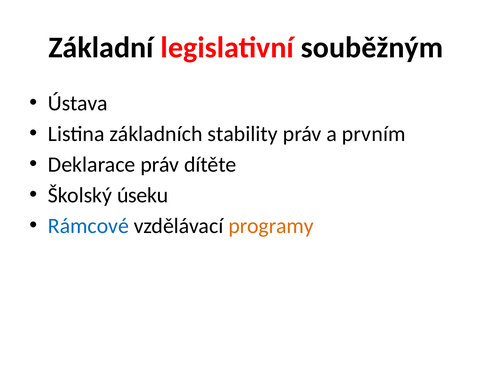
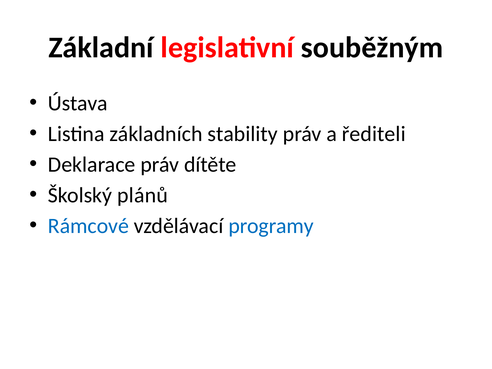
prvním: prvním -> řediteli
úseku: úseku -> plánů
programy colour: orange -> blue
